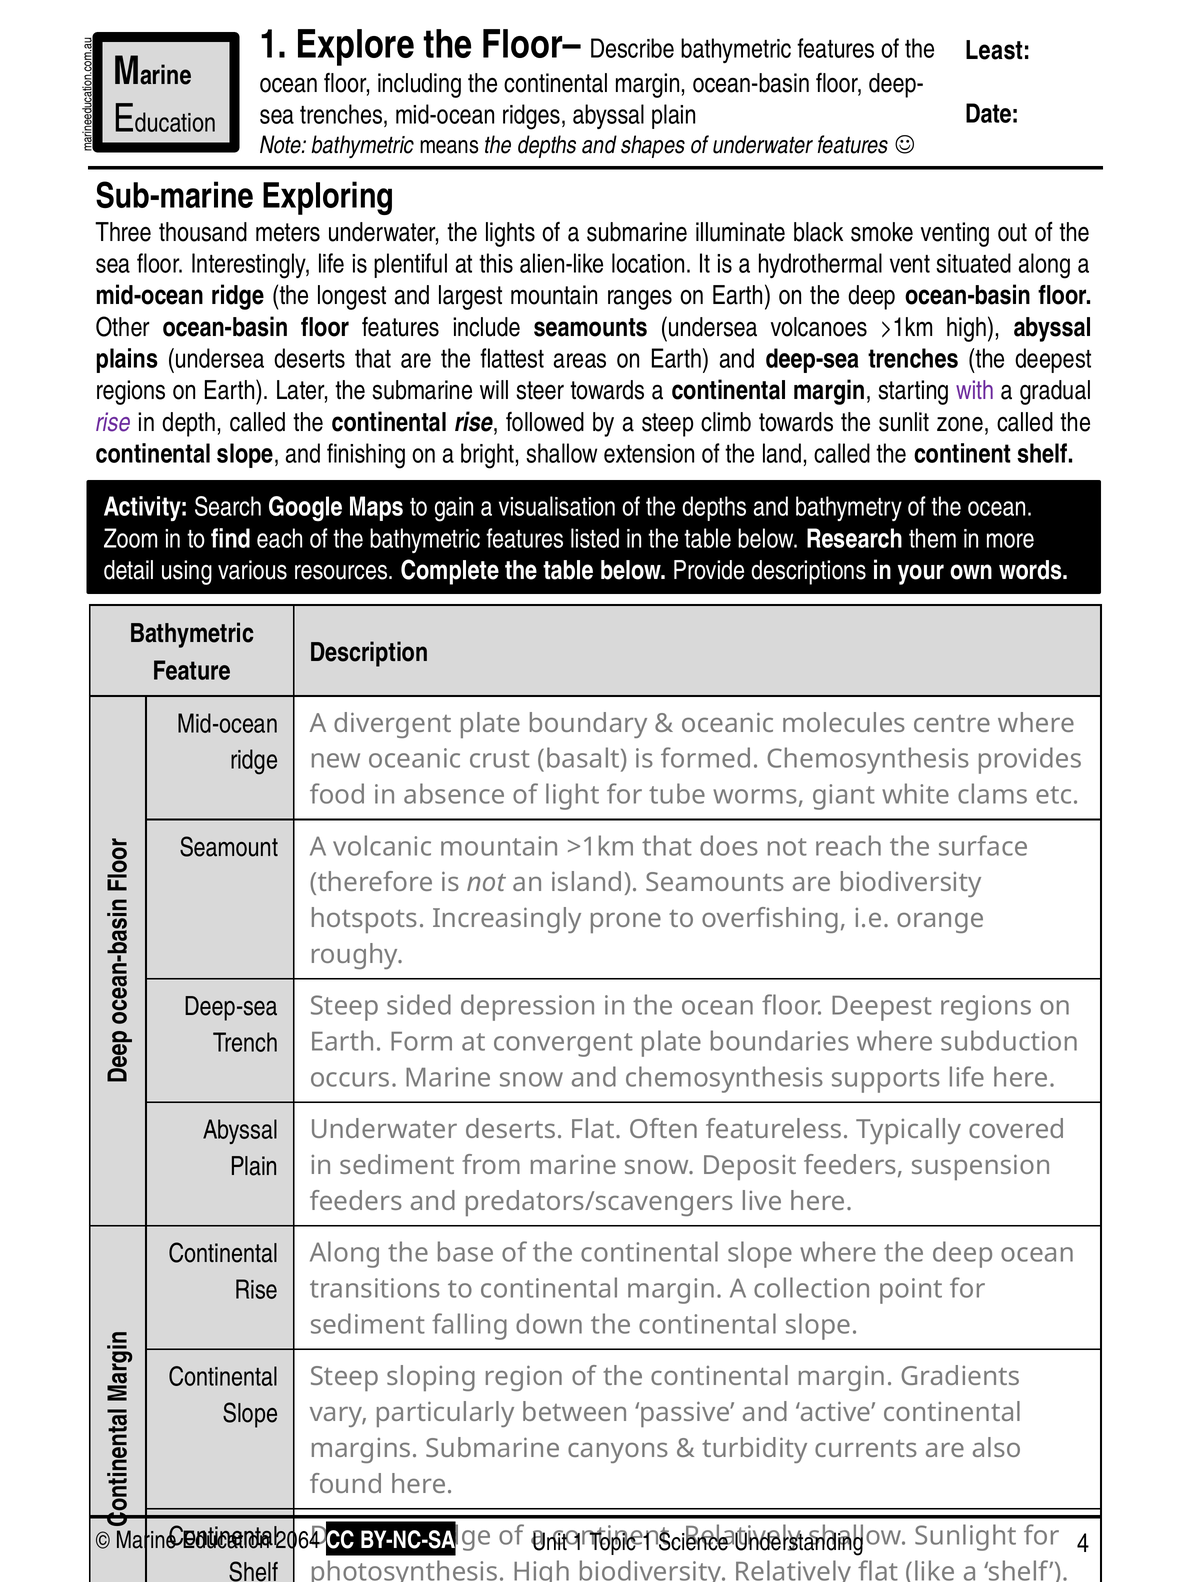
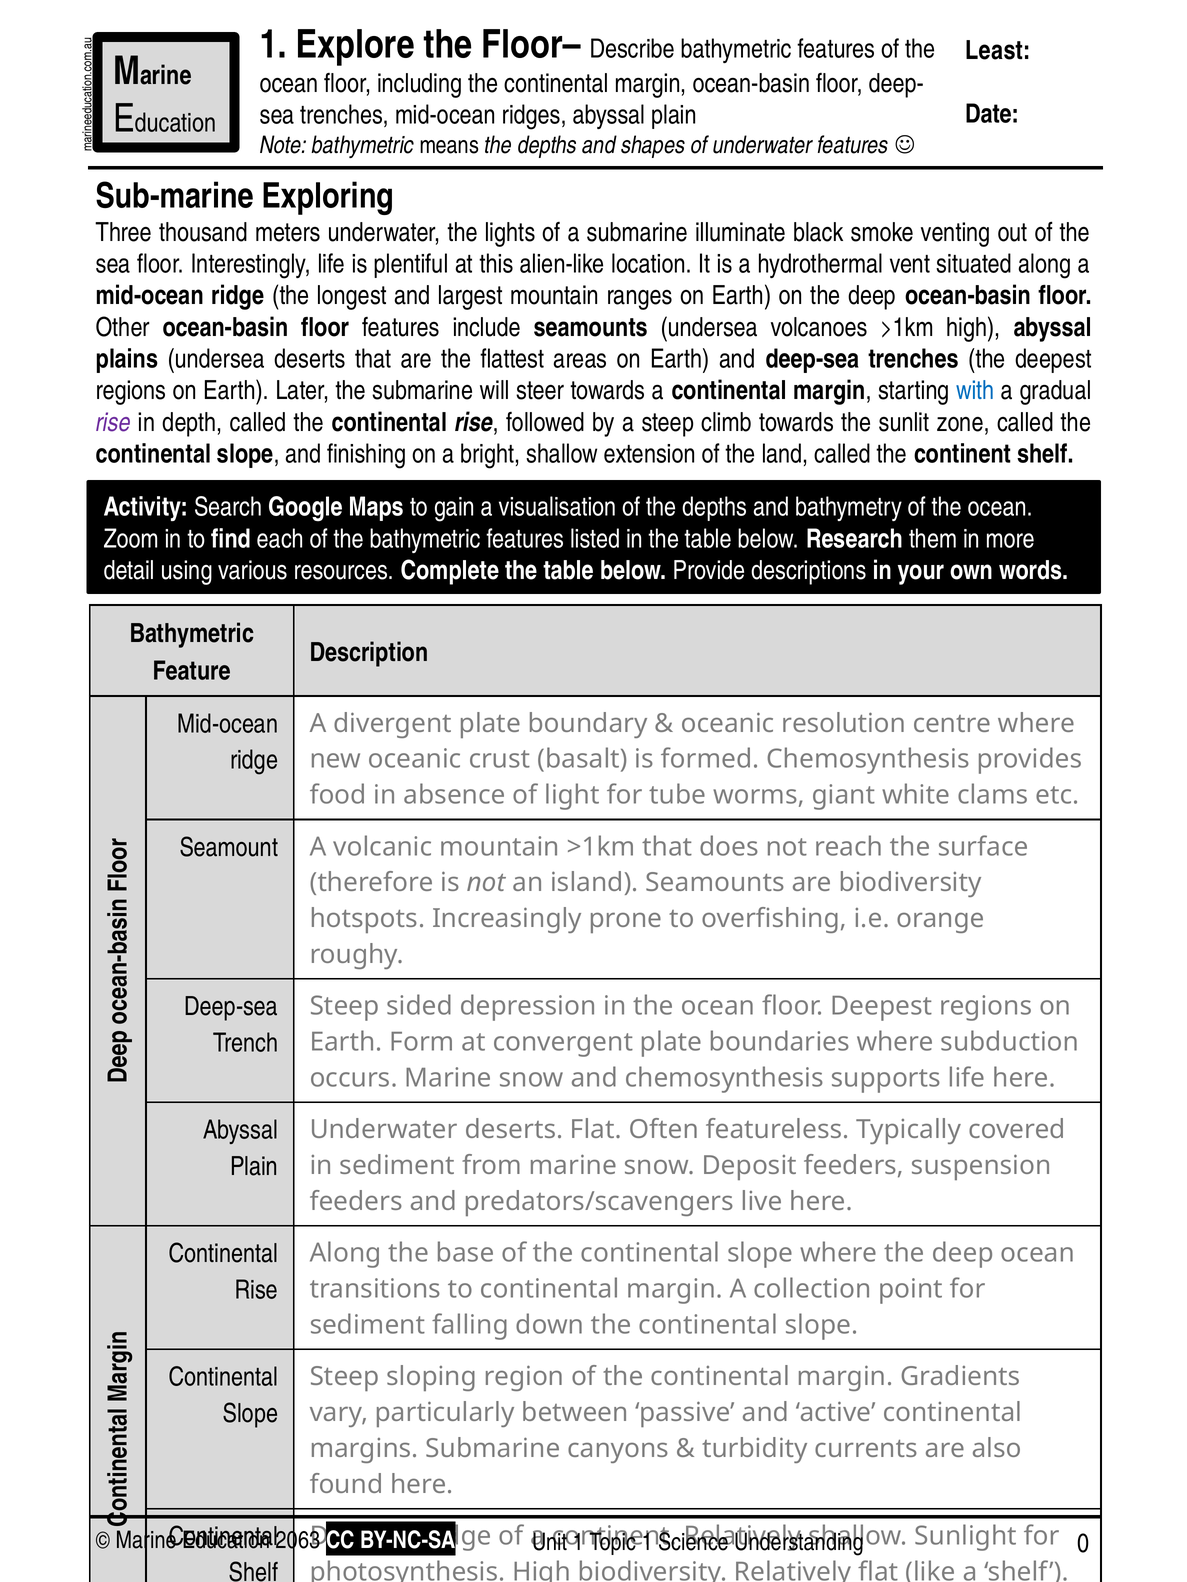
with colour: purple -> blue
molecules: molecules -> resolution
2064: 2064 -> 2063
4: 4 -> 0
